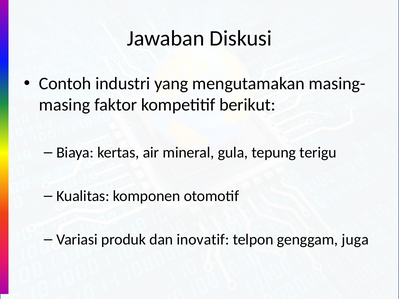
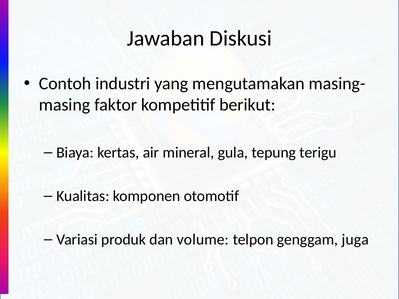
inovatif: inovatif -> volume
